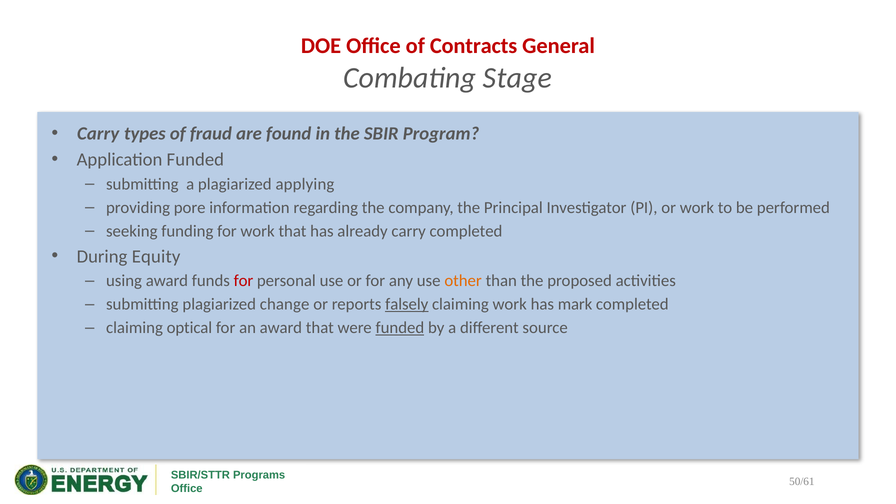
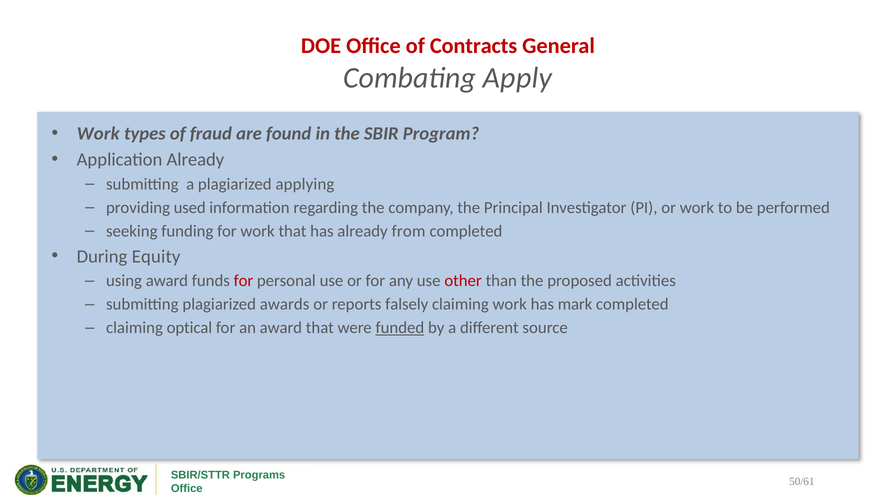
Stage: Stage -> Apply
Carry at (98, 133): Carry -> Work
Application Funded: Funded -> Already
pore: pore -> used
already carry: carry -> from
other colour: orange -> red
change: change -> awards
falsely underline: present -> none
